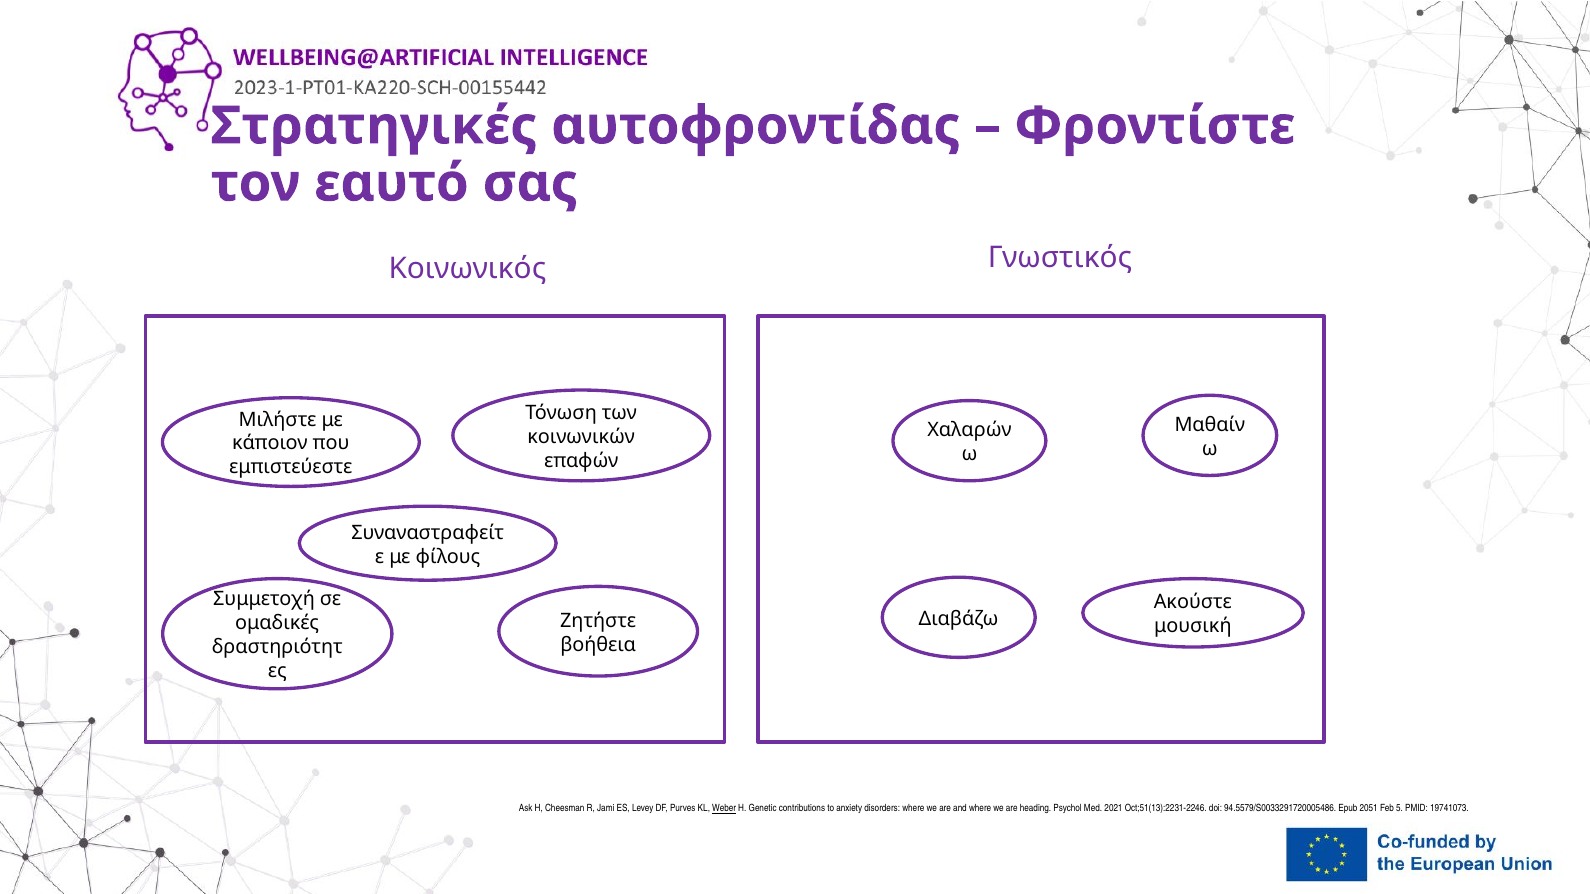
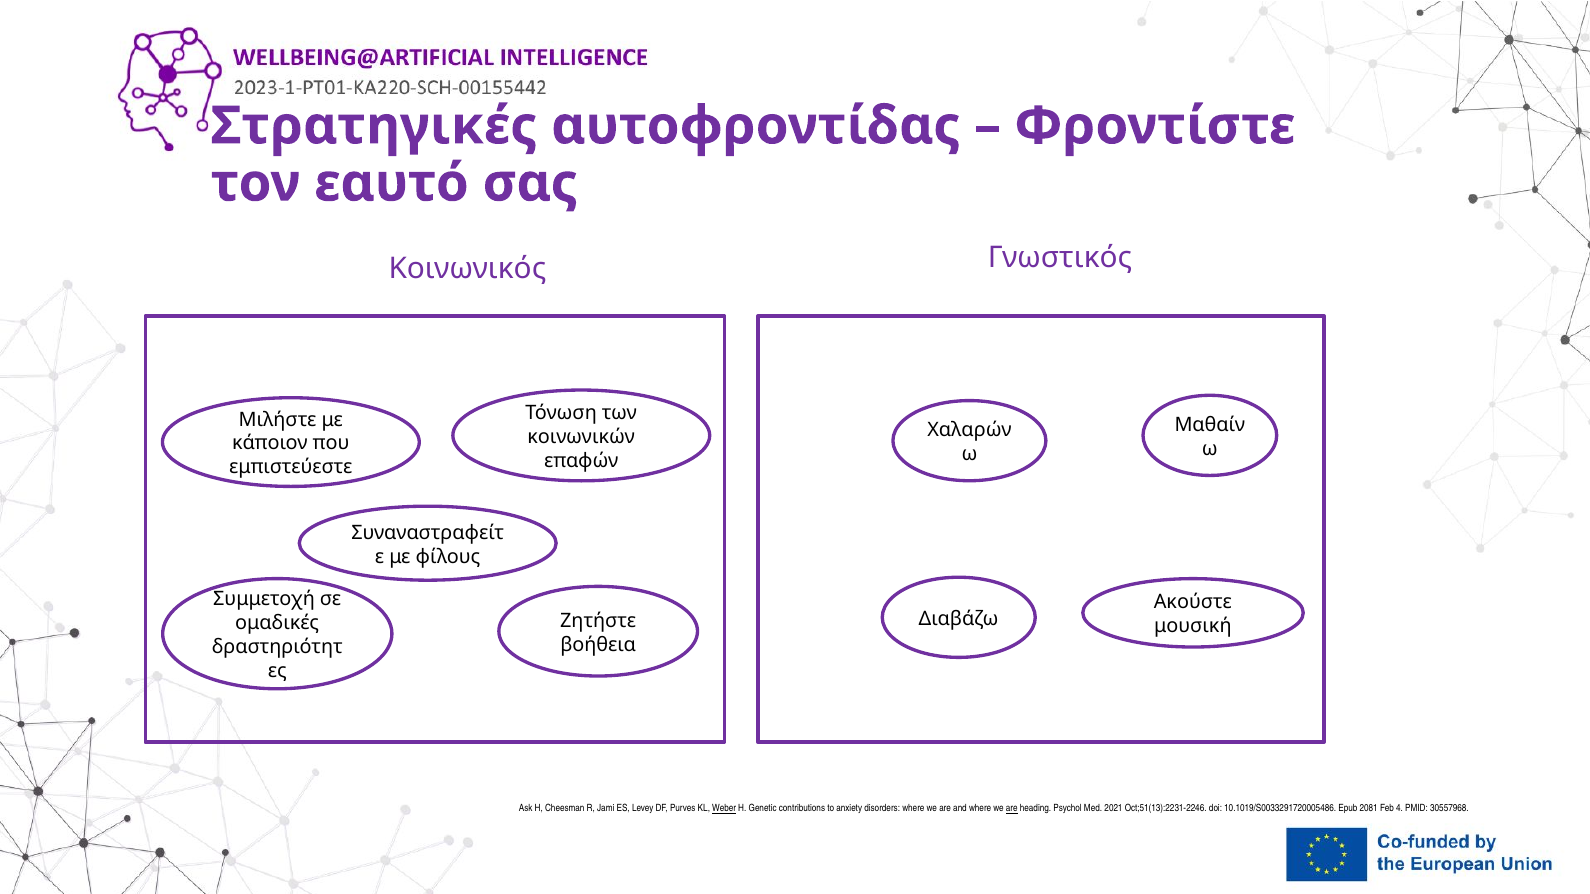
are at (1012, 809) underline: none -> present
94.5579/S0033291720005486: 94.5579/S0033291720005486 -> 10.1019/S0033291720005486
2051: 2051 -> 2081
5: 5 -> 4
19741073: 19741073 -> 30557968
